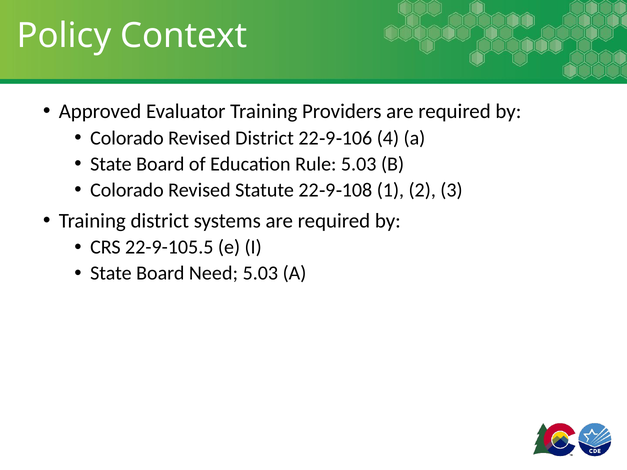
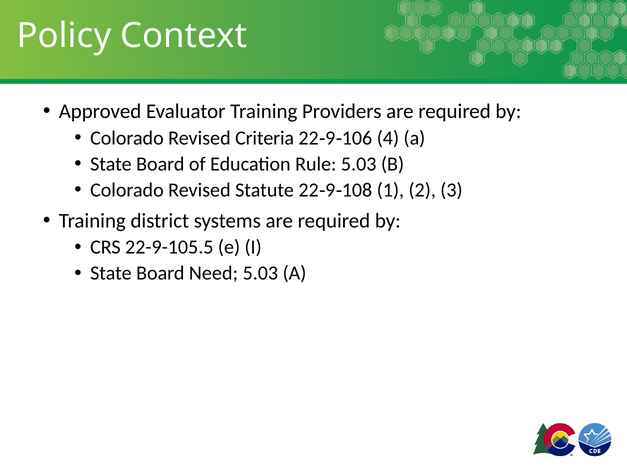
Revised District: District -> Criteria
